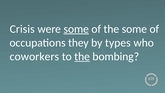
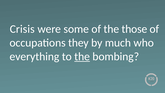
some at (76, 29) underline: present -> none
the some: some -> those
types: types -> much
coworkers: coworkers -> everything
